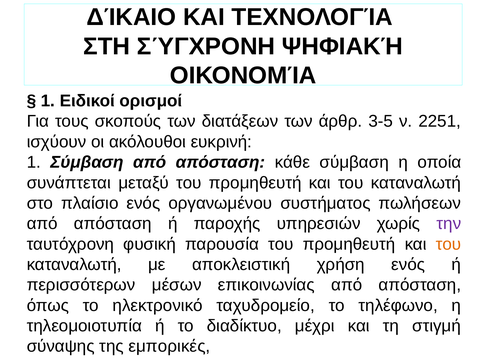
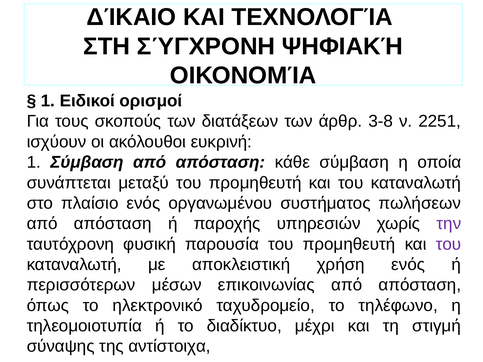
3-5: 3-5 -> 3-8
του at (449, 244) colour: orange -> purple
εμπορικές: εμπορικές -> αντίστοιχα
